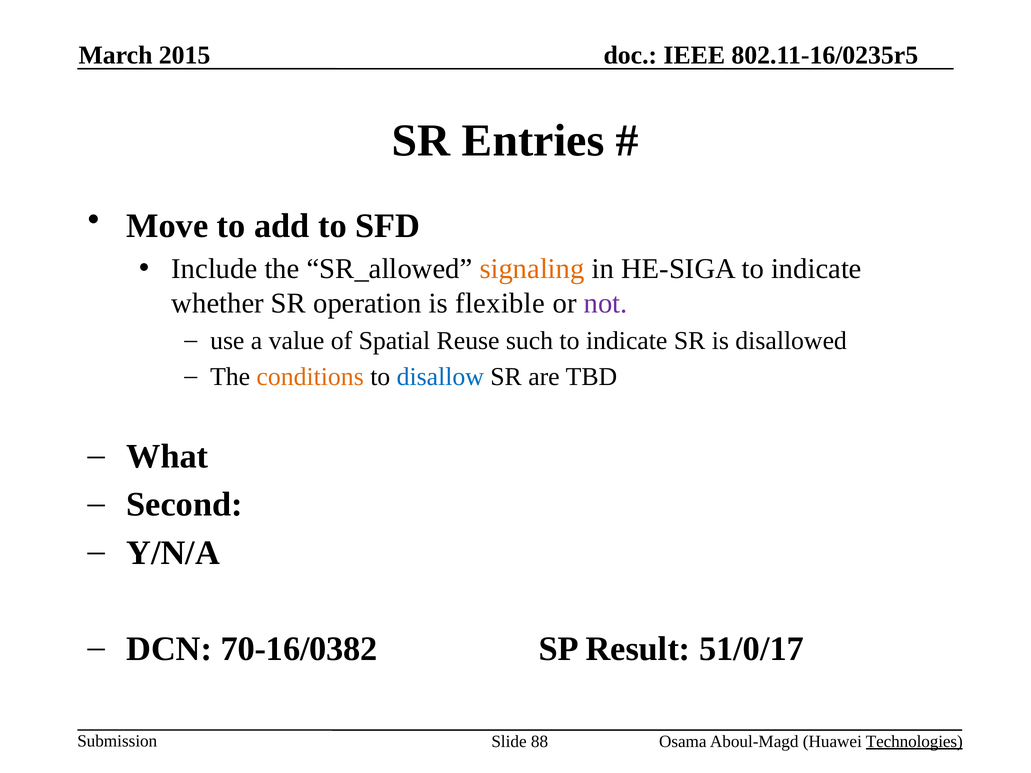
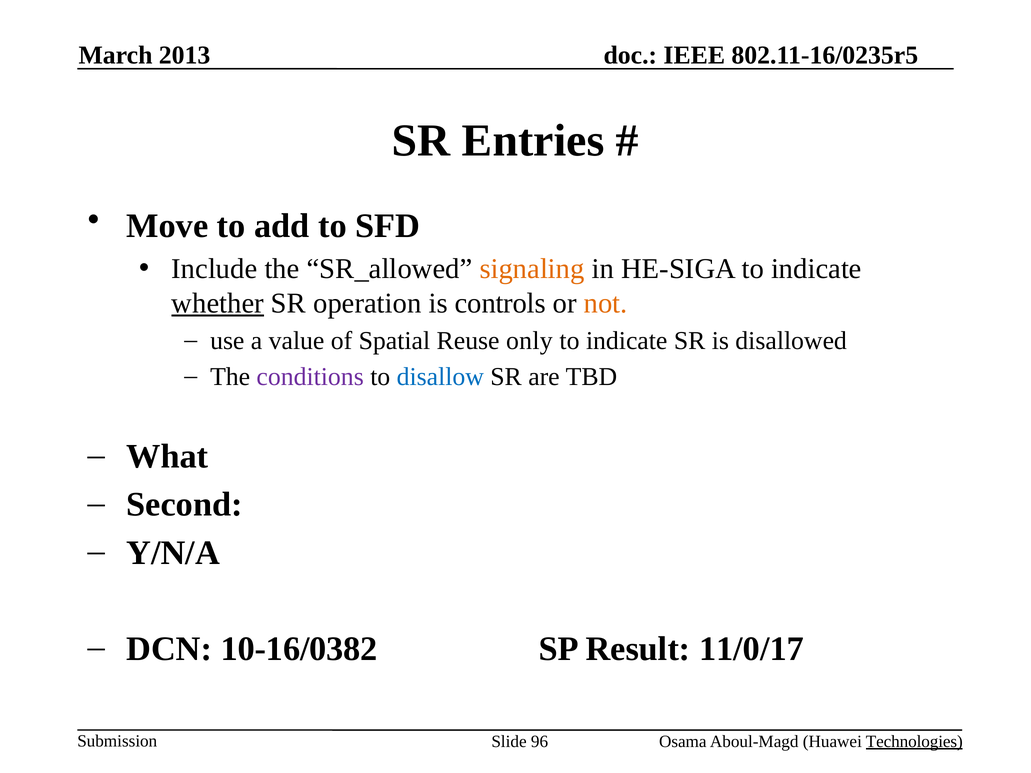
2015: 2015 -> 2013
whether underline: none -> present
flexible: flexible -> controls
not colour: purple -> orange
such: such -> only
conditions colour: orange -> purple
70-16/0382: 70-16/0382 -> 10-16/0382
51/0/17: 51/0/17 -> 11/0/17
88: 88 -> 96
